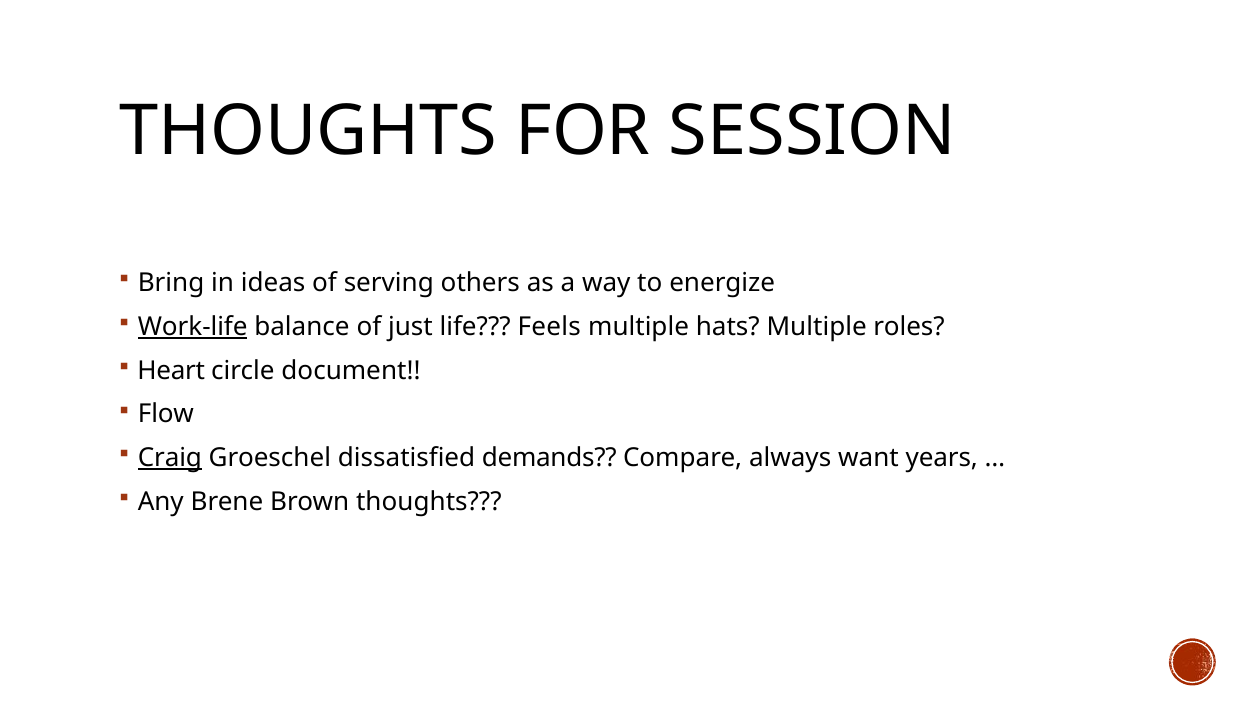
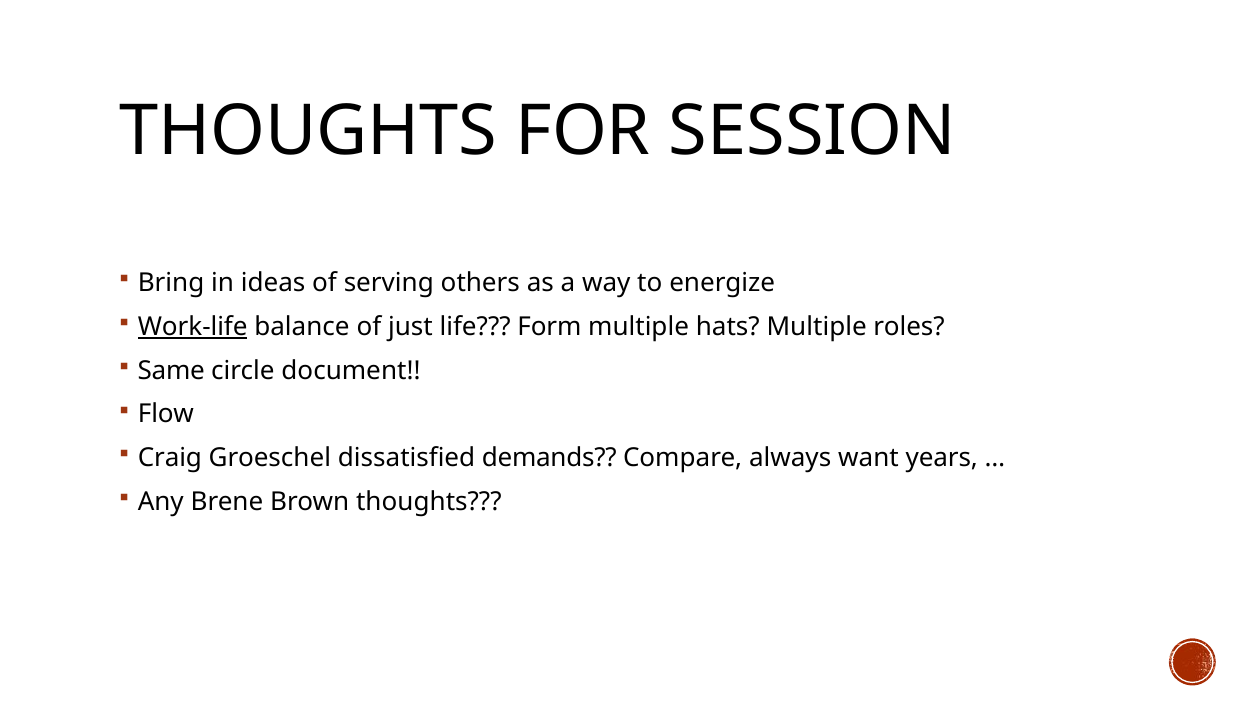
Feels: Feels -> Form
Heart: Heart -> Same
Craig underline: present -> none
